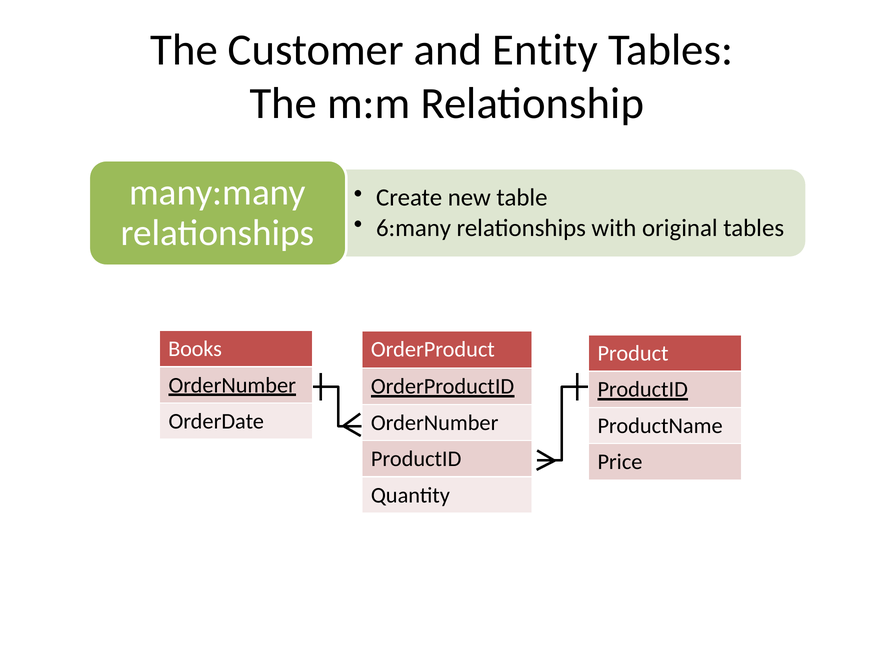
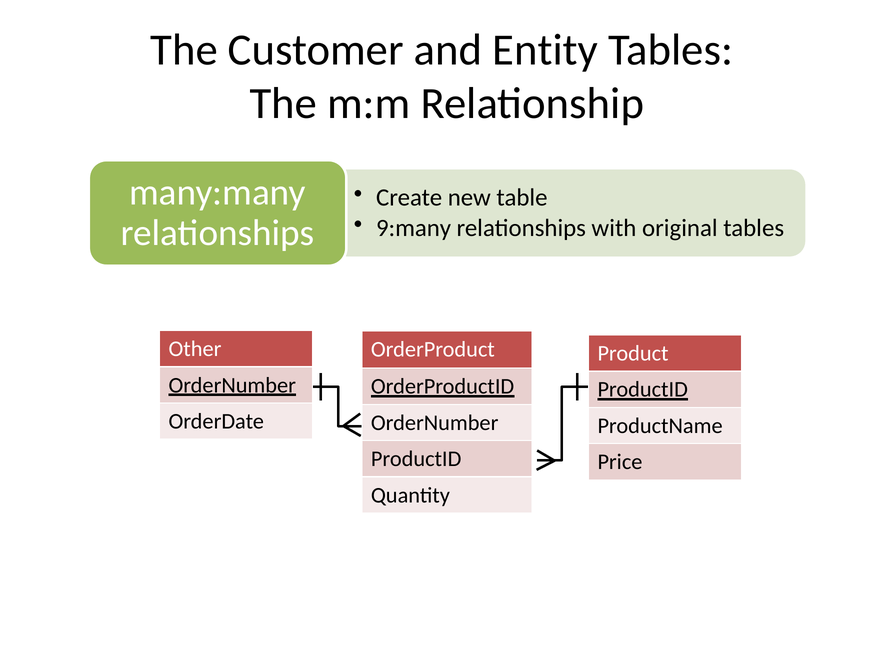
6:many: 6:many -> 9:many
Books: Books -> Other
